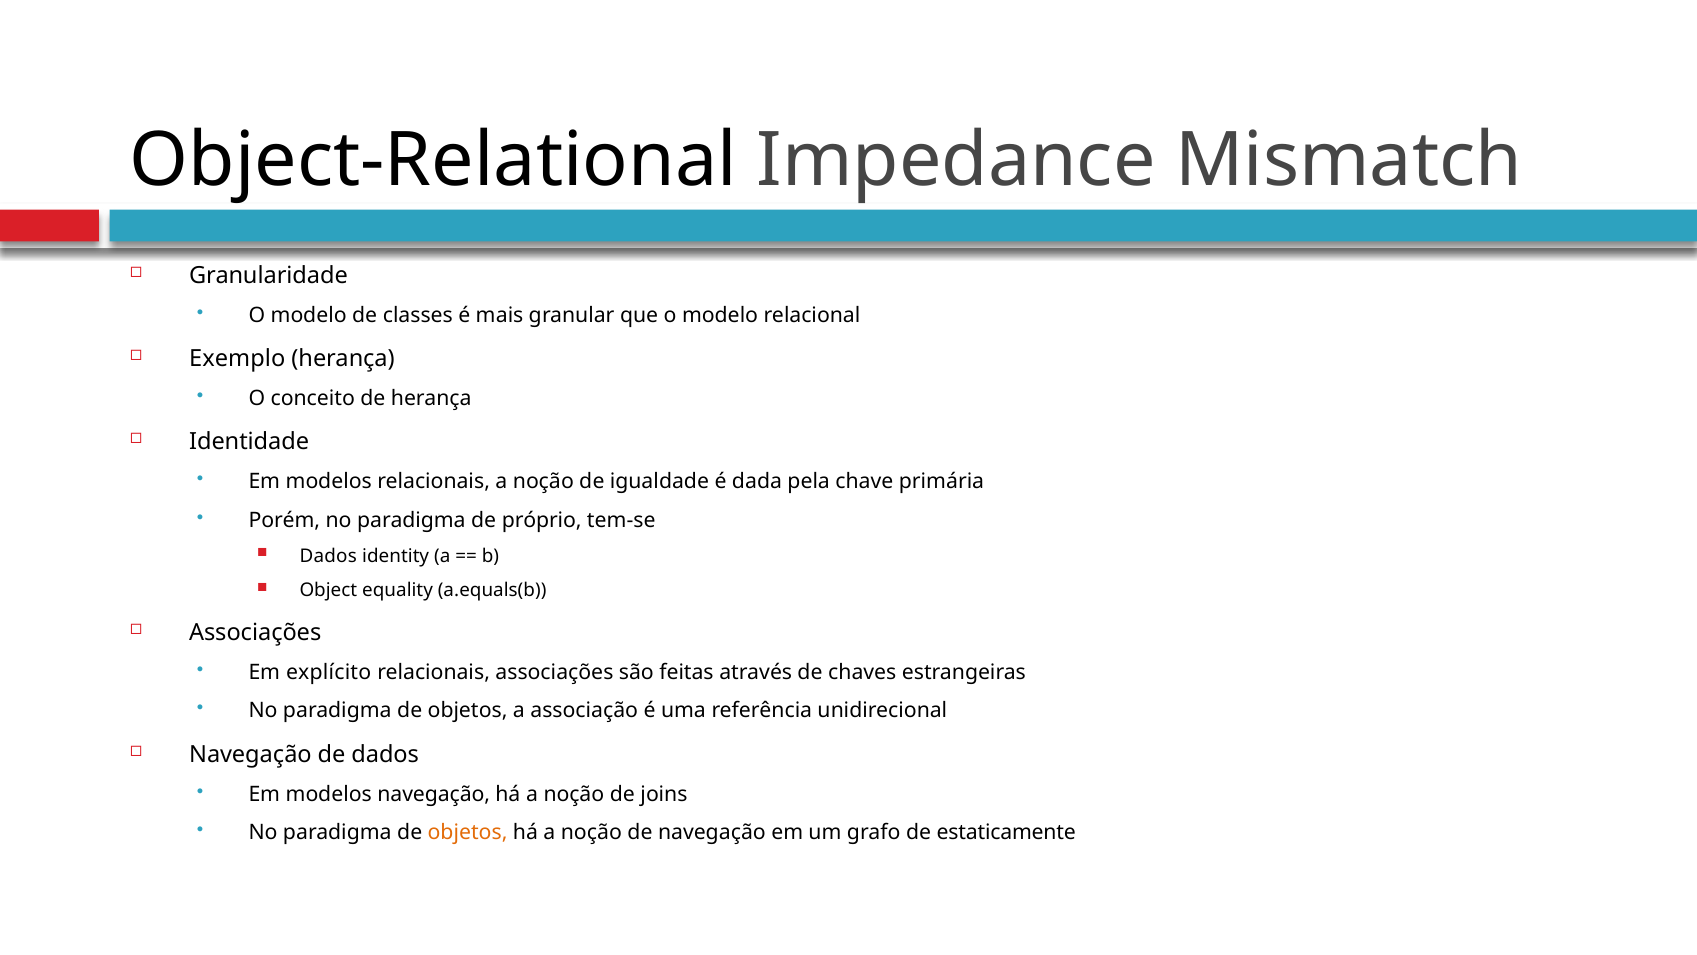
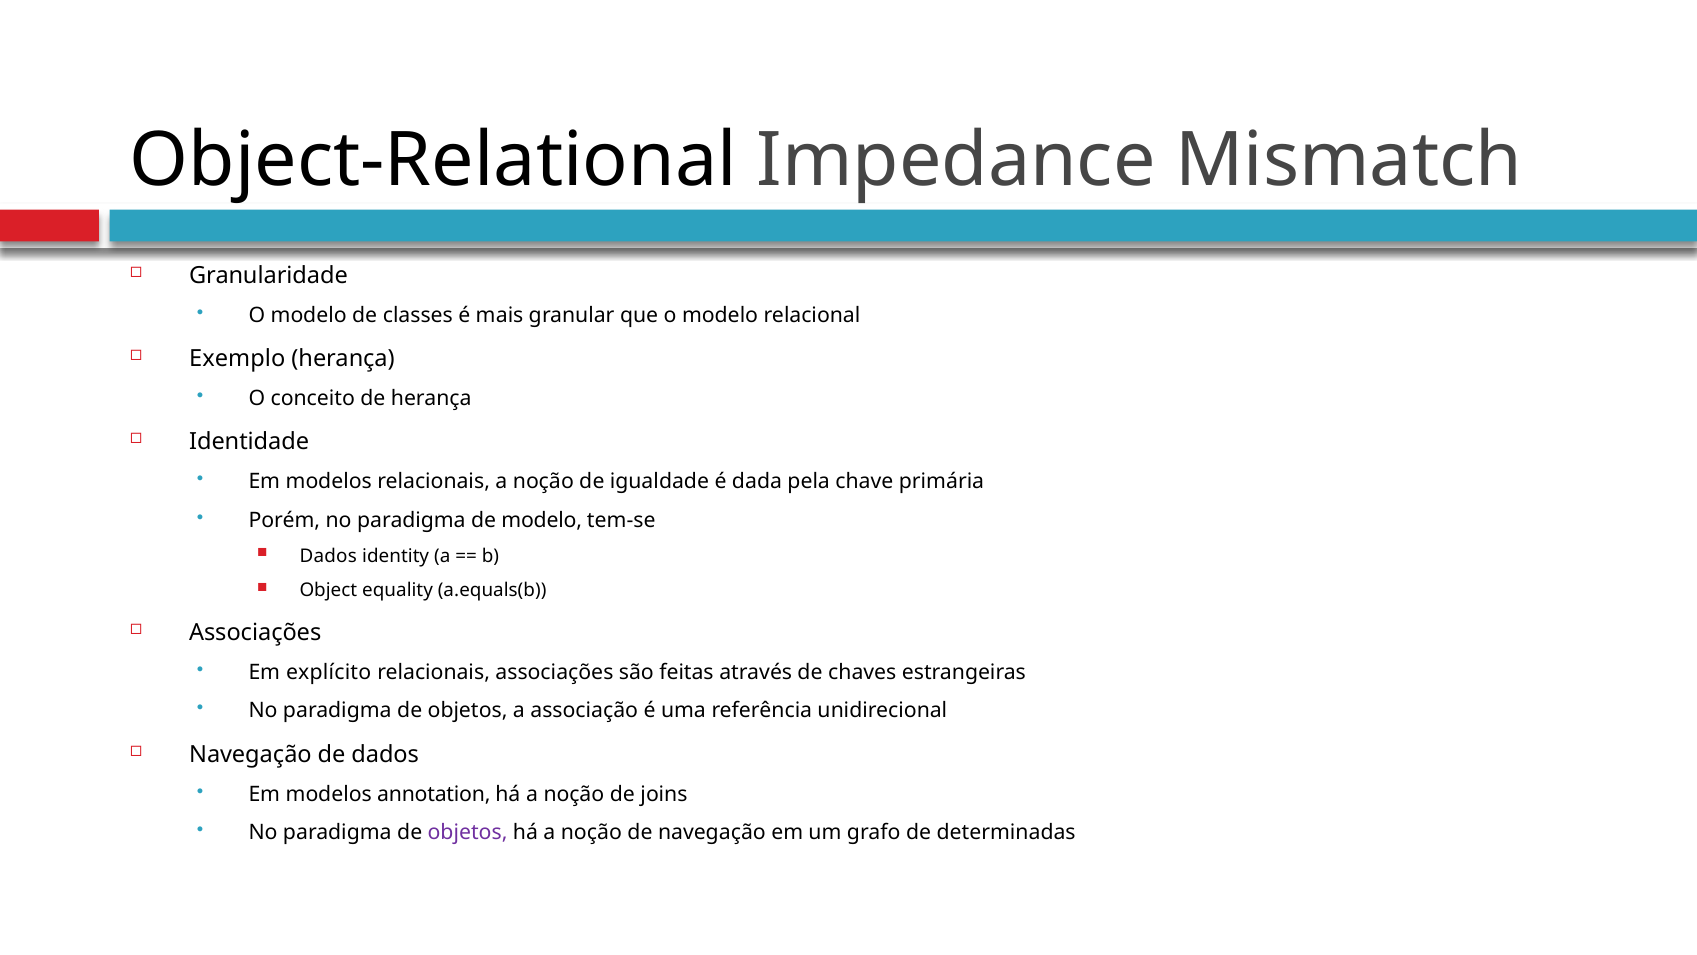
de próprio: próprio -> modelo
modelos navegação: navegação -> annotation
objetos at (468, 832) colour: orange -> purple
estaticamente: estaticamente -> determinadas
